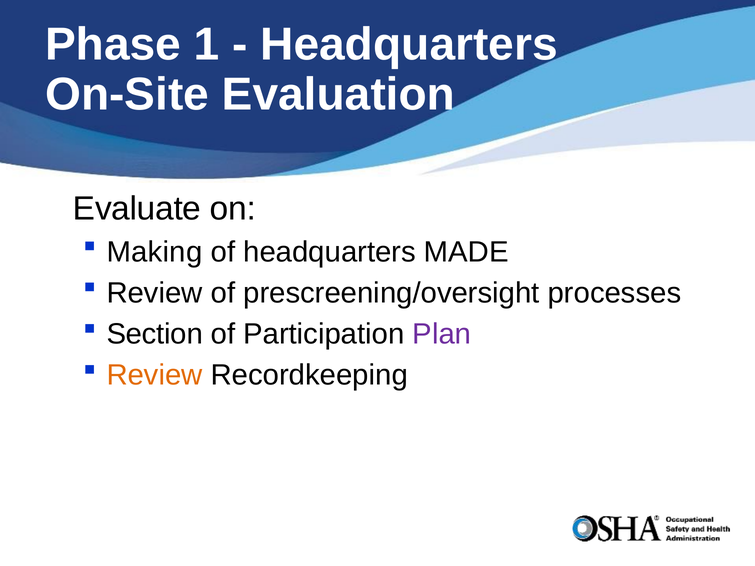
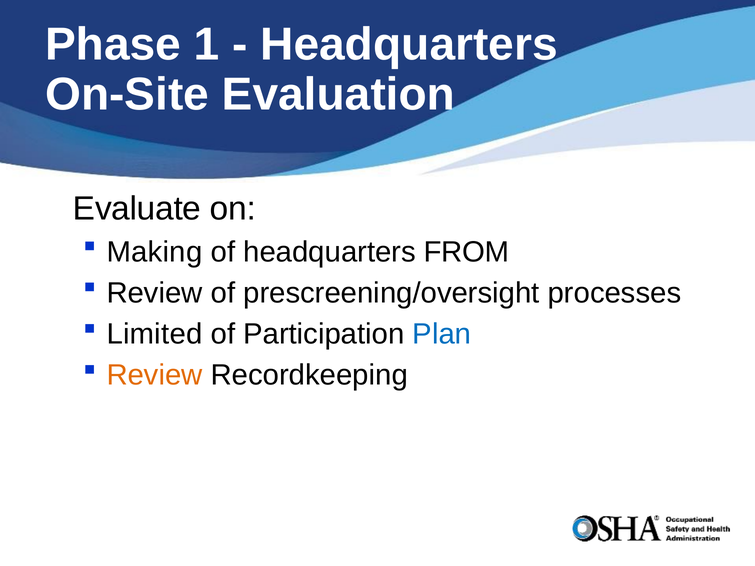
MADE: MADE -> FROM
Section: Section -> Limited
Plan colour: purple -> blue
